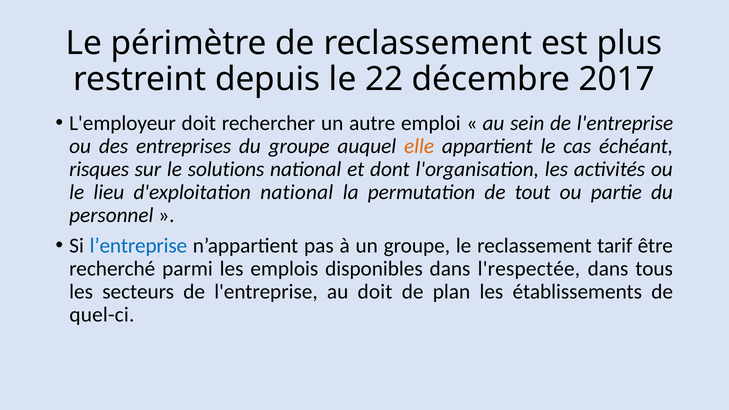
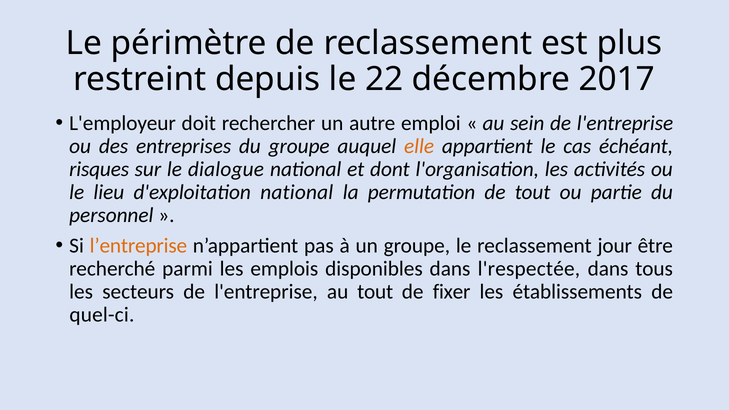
solutions: solutions -> dialogue
l’entreprise colour: blue -> orange
tarif: tarif -> jour
au doit: doit -> tout
plan: plan -> fixer
